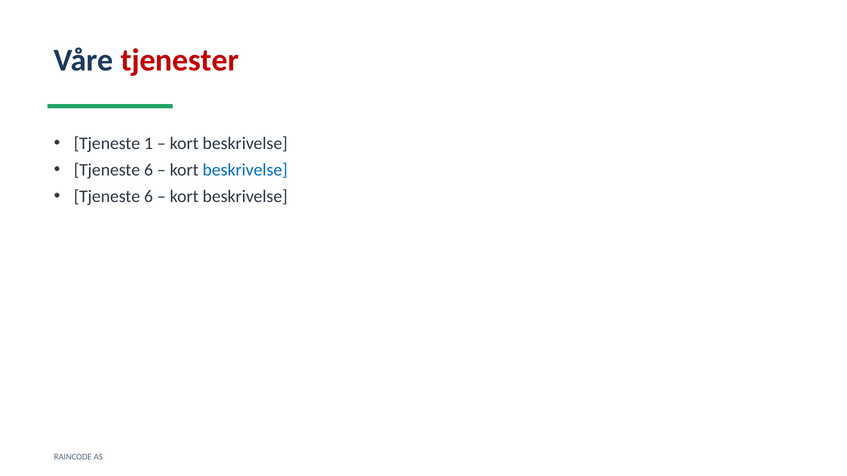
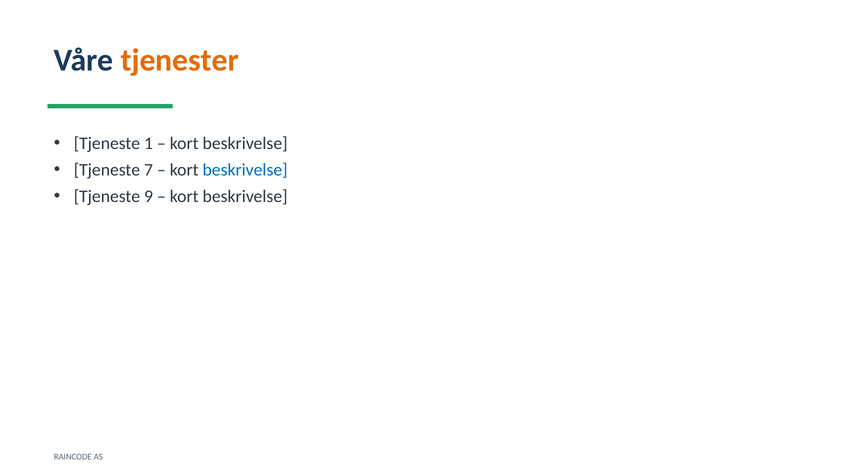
tjenester colour: red -> orange
6 at (148, 170): 6 -> 7
6 at (148, 196): 6 -> 9
